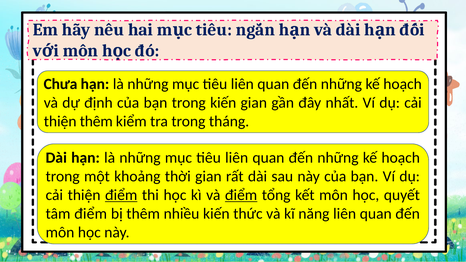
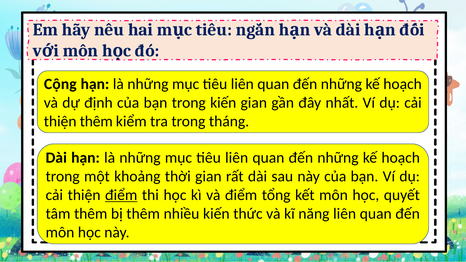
Chưa: Chưa -> Cộng
điểm at (241, 195) underline: present -> none
tâm điểm: điểm -> thêm
